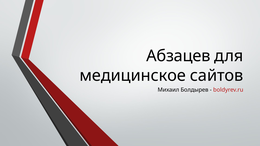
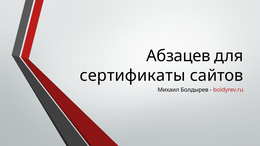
медицинское: медицинское -> сертификаты
